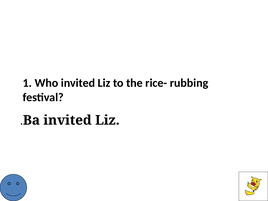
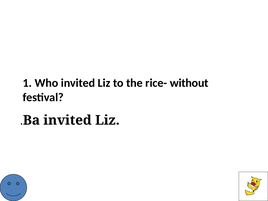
rubbing: rubbing -> without
